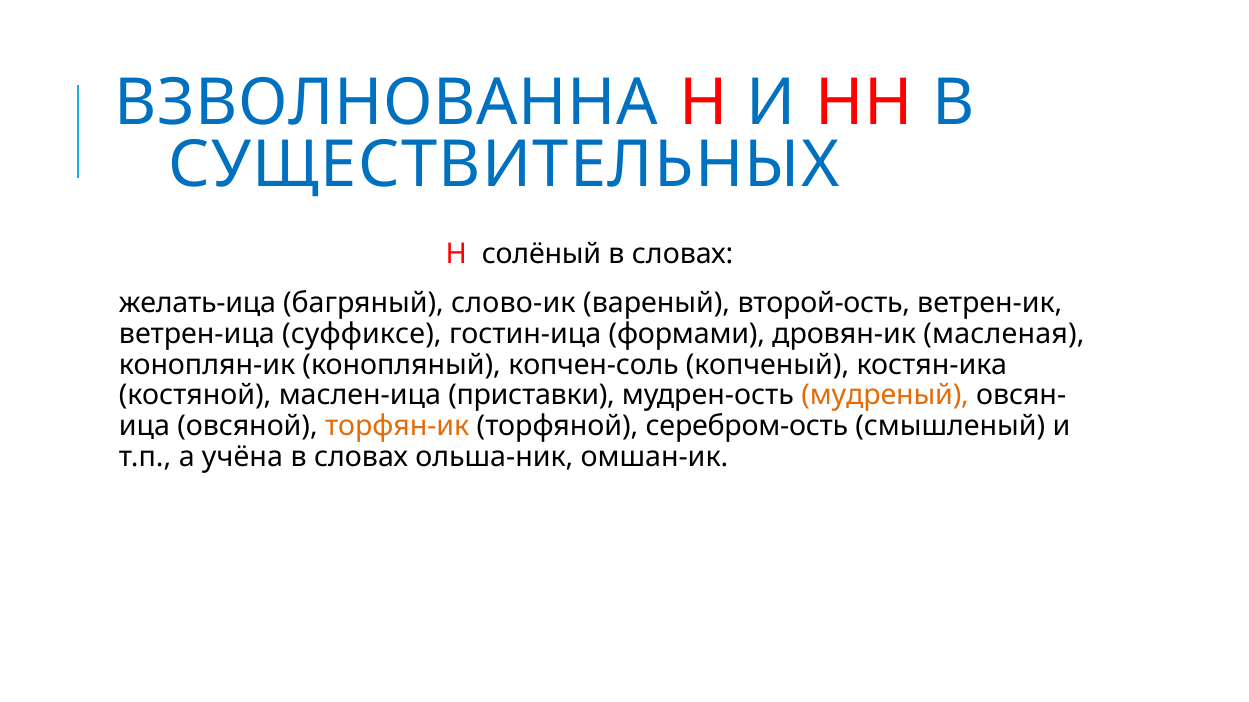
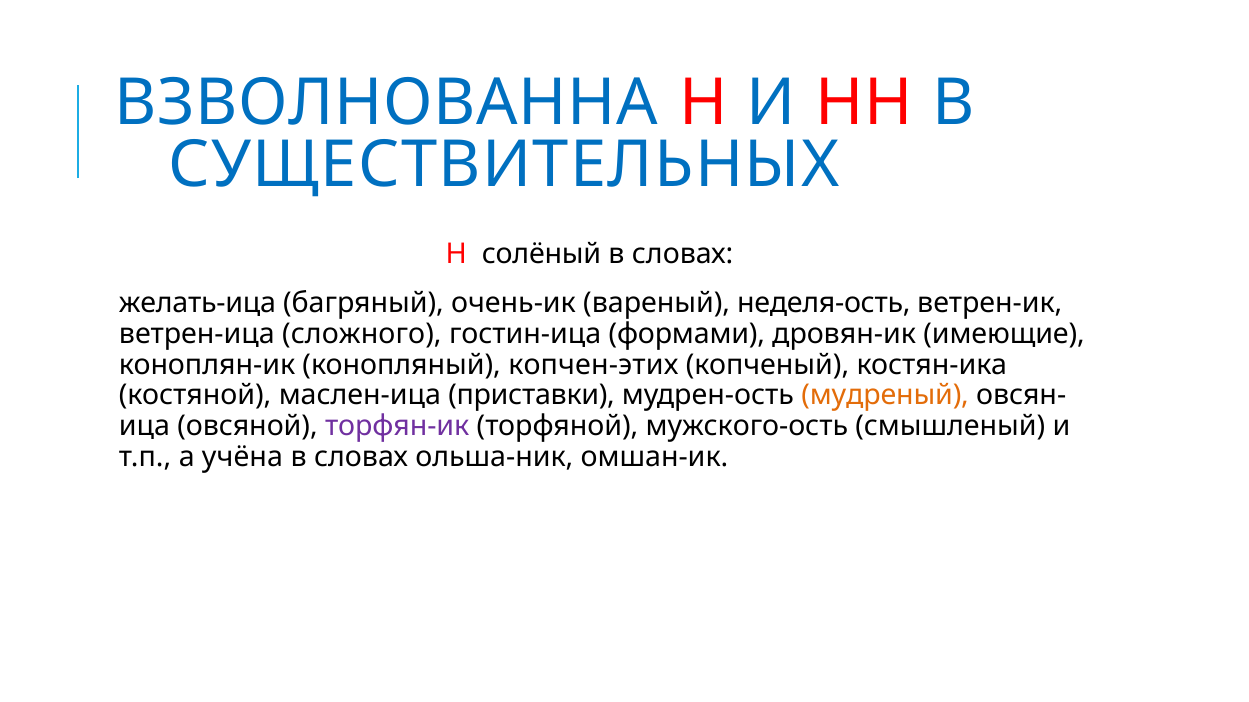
слово-ик: слово-ик -> очень-ик
второй-ость: второй-ость -> неделя-ость
суффиксе: суффиксе -> сложного
масленая: масленая -> имеющие
копчен-соль: копчен-соль -> копчен-этих
торфян-ик colour: orange -> purple
серебром-ость: серебром-ость -> мужского-ость
